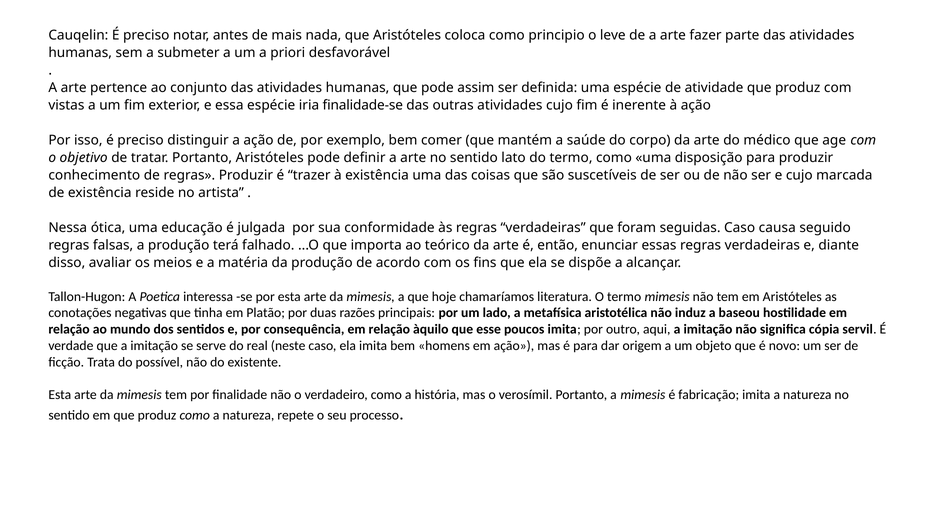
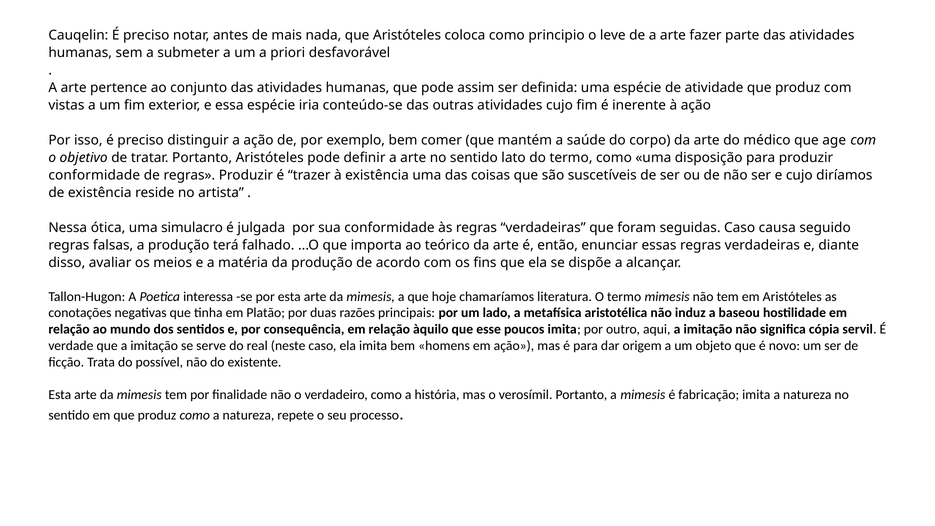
finalidade-se: finalidade-se -> conteúdo-se
conhecimento at (94, 175): conhecimento -> conformidade
marcada: marcada -> diríamos
educação: educação -> simulacro
